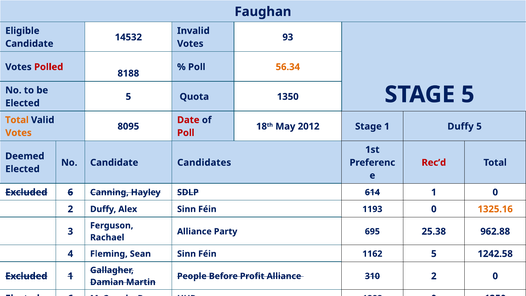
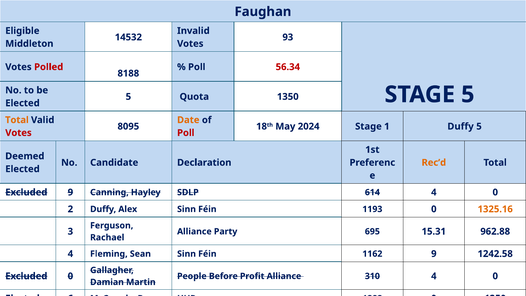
Candidate at (29, 44): Candidate -> Middleton
56.34 colour: orange -> red
Date colour: red -> orange
2012: 2012 -> 2024
Votes at (18, 133) colour: orange -> red
Candidates: Candidates -> Declaration
Rec’d colour: red -> orange
6 at (70, 192): 6 -> 9
614 1: 1 -> 4
25.38: 25.38 -> 15.31
1162 5: 5 -> 9
Excluded 1: 1 -> 0
310 2: 2 -> 4
